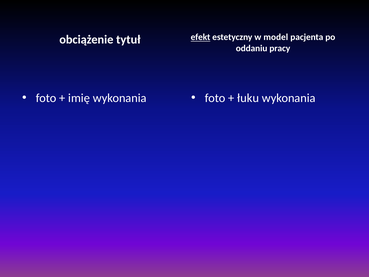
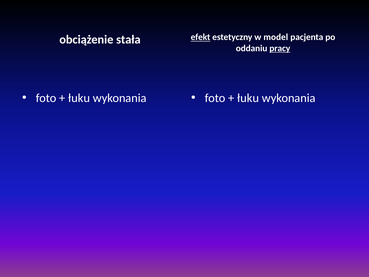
tytuł: tytuł -> stała
pracy underline: none -> present
imię at (79, 98): imię -> łuku
